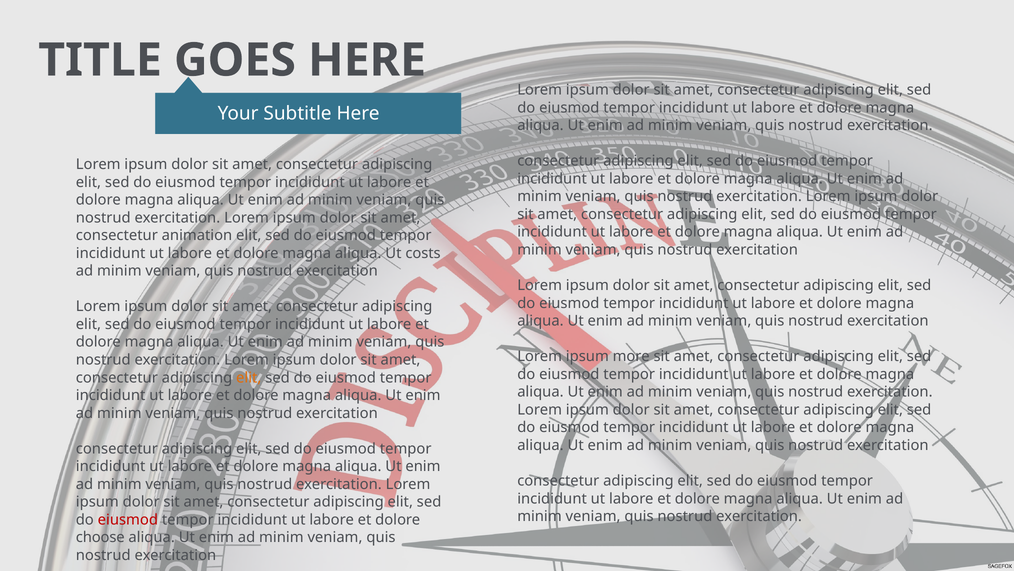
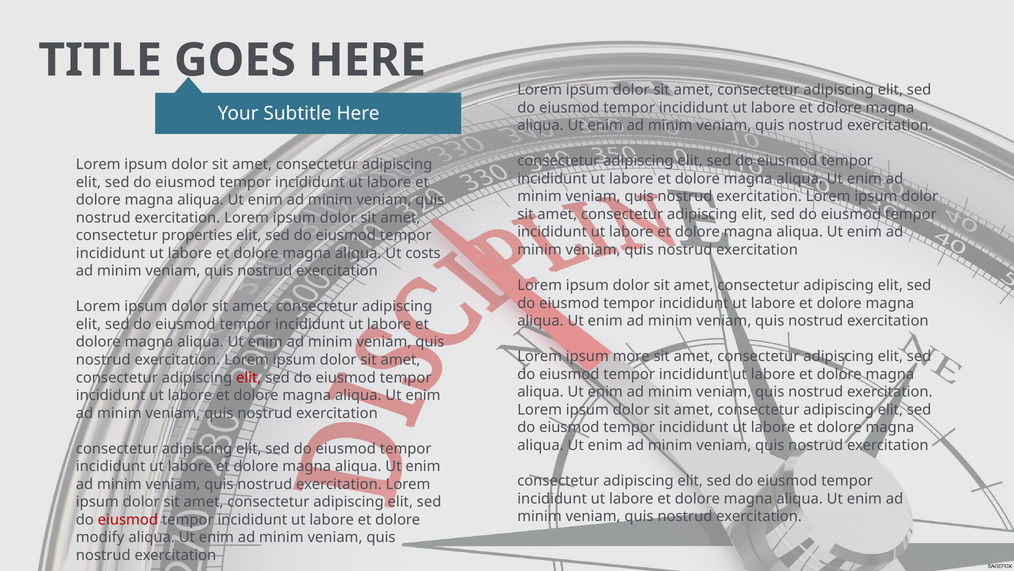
animation: animation -> properties
elit at (249, 377) colour: orange -> red
choose: choose -> modify
